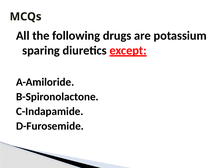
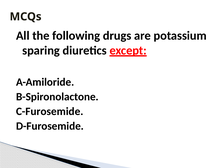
C-Indapamide: C-Indapamide -> C-Furosemide
